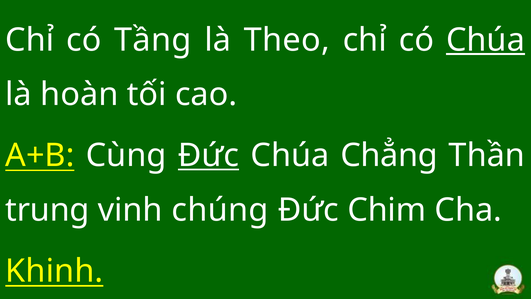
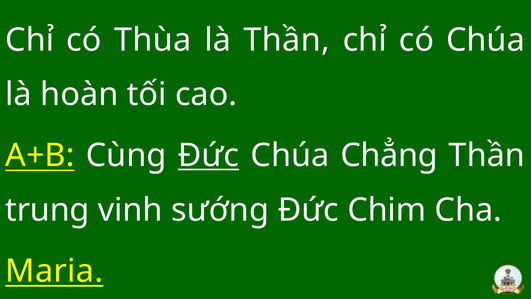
Tầng: Tầng -> Thùa
là Theo: Theo -> Thần
Chúa at (486, 40) underline: present -> none
chúng: chúng -> sướng
Khinh: Khinh -> Maria
